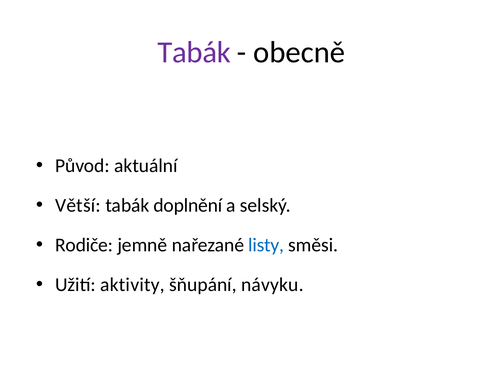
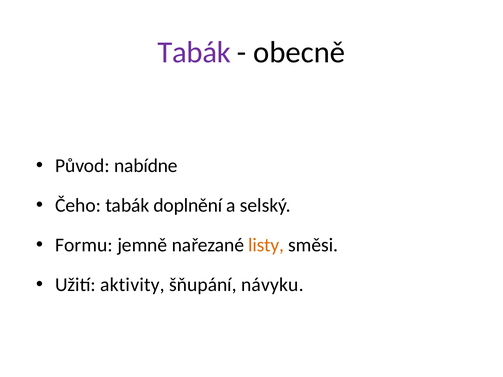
aktuální: aktuální -> nabídne
Větší: Větší -> Čeho
Rodiče: Rodiče -> Formu
listy colour: blue -> orange
